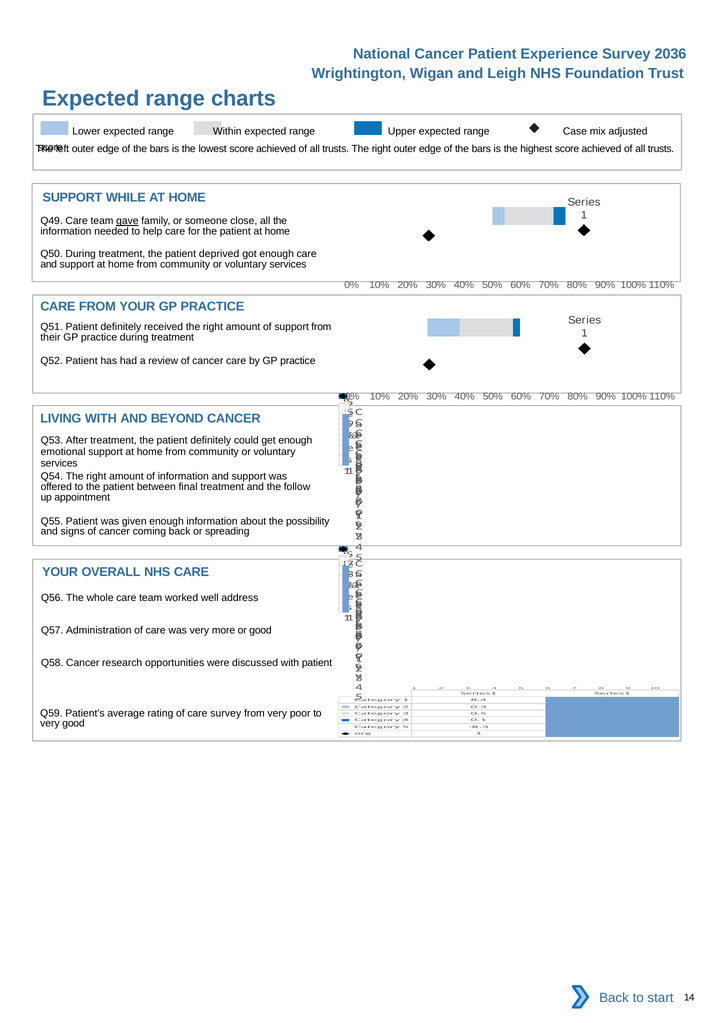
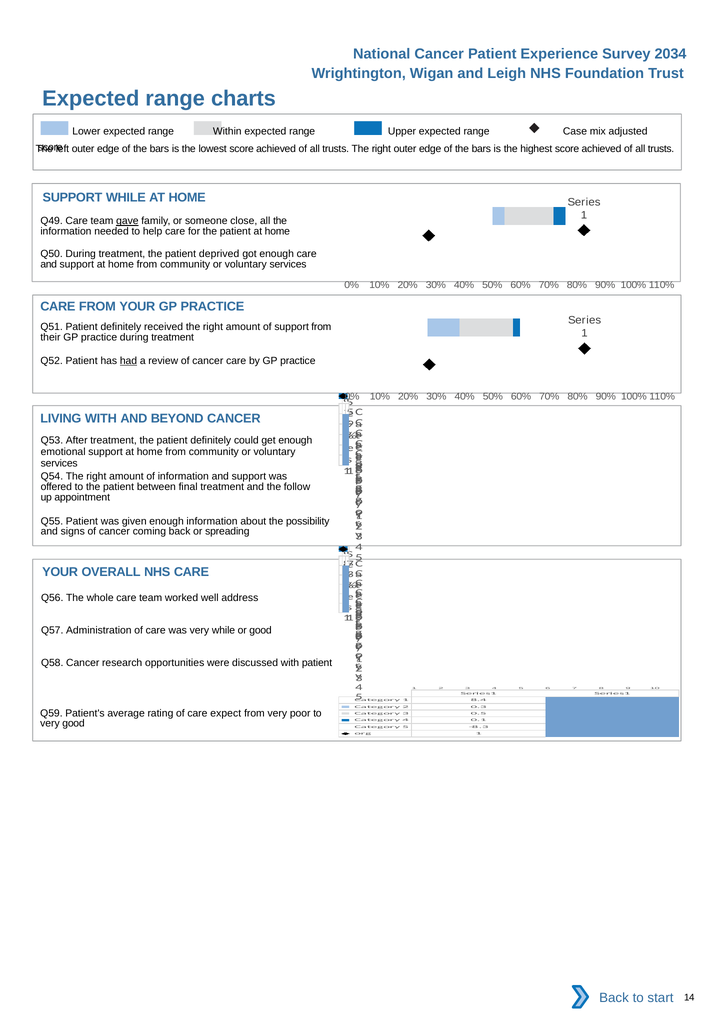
2036: 2036 -> 2034
had underline: none -> present
very more: more -> while
care survey: survey -> expect
